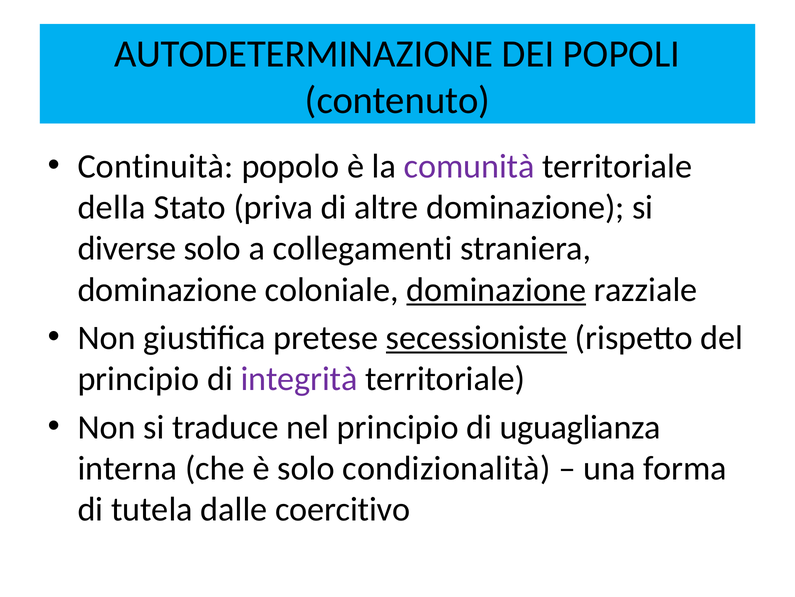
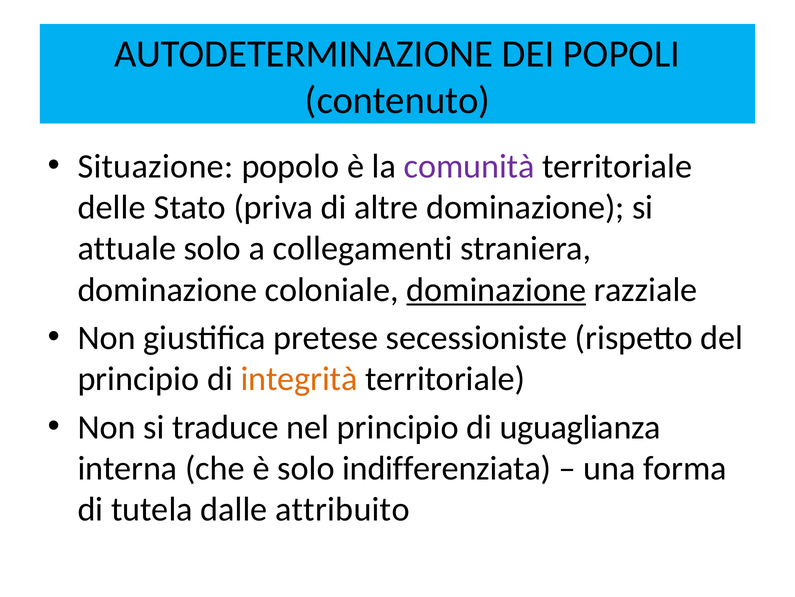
Continuità: Continuità -> Situazione
della: della -> delle
diverse: diverse -> attuale
secessioniste underline: present -> none
integrità colour: purple -> orange
condizionalità: condizionalità -> indifferenziata
coercitivo: coercitivo -> attribuito
